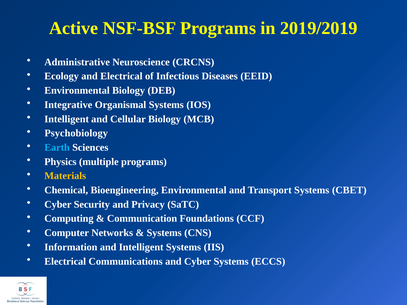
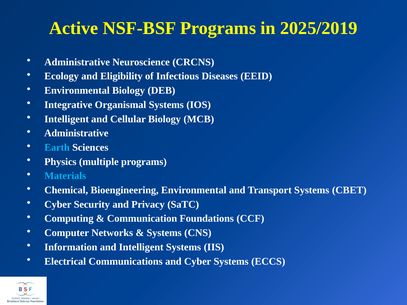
2019/2019: 2019/2019 -> 2025/2019
and Electrical: Electrical -> Eligibility
Psychobiology at (76, 133): Psychobiology -> Administrative
Materials colour: yellow -> light blue
